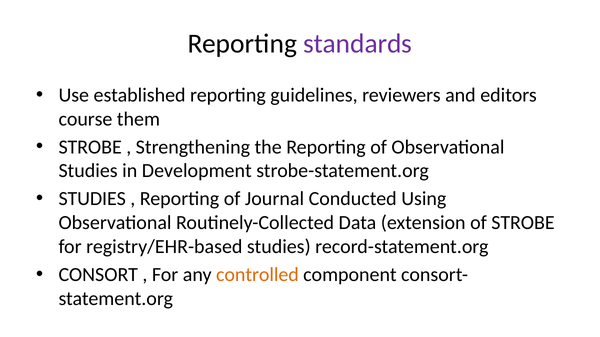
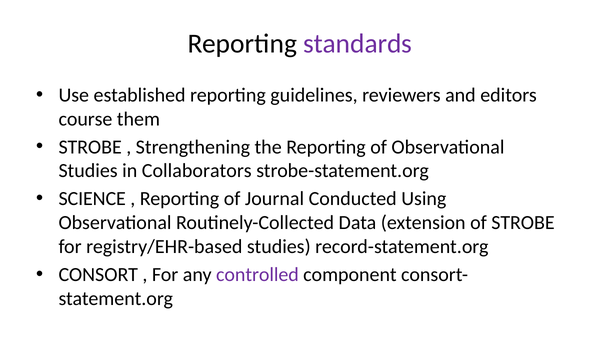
Development: Development -> Collaborators
STUDIES at (92, 199): STUDIES -> SCIENCE
controlled colour: orange -> purple
